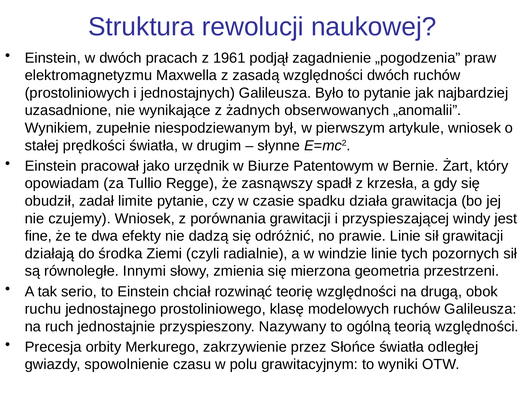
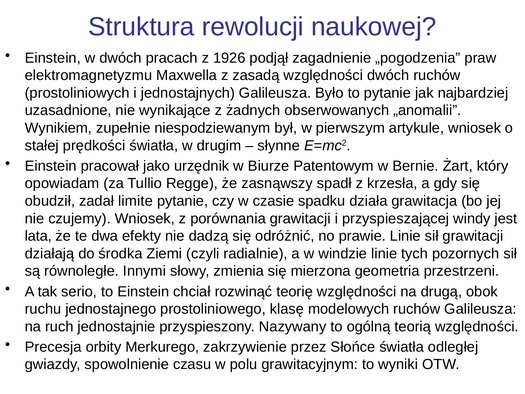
1961: 1961 -> 1926
fine: fine -> lata
